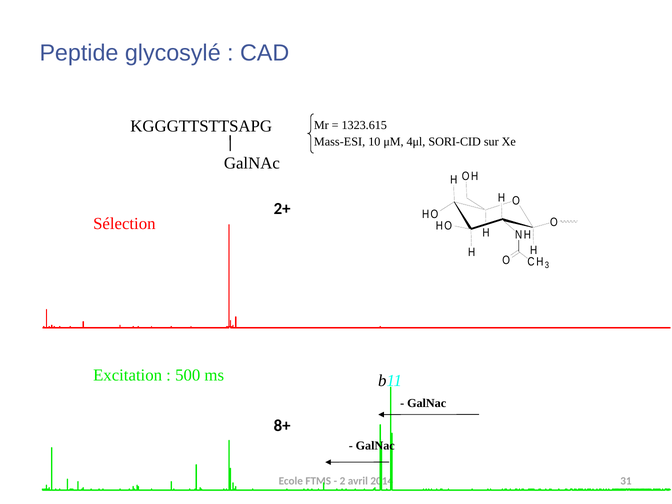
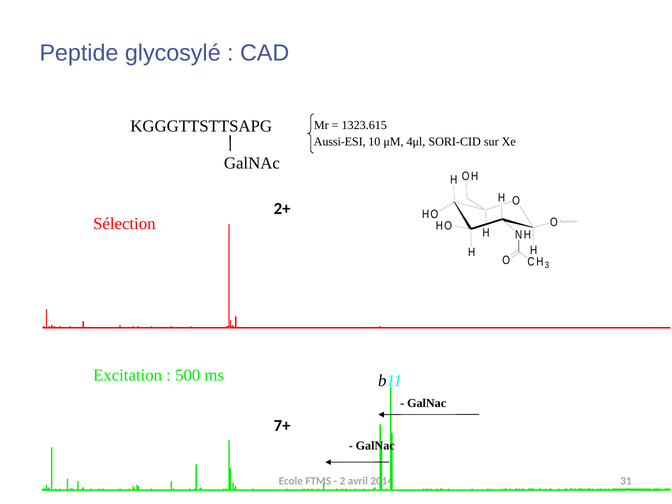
Mass-ESI: Mass-ESI -> Aussi-ESI
8+: 8+ -> 7+
